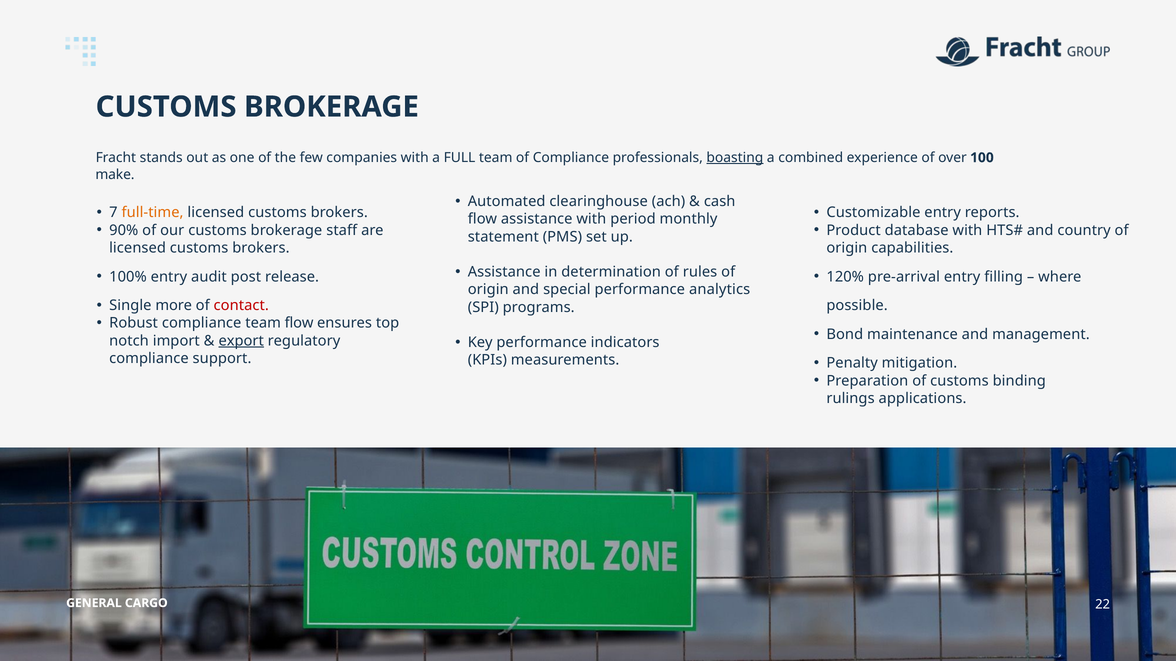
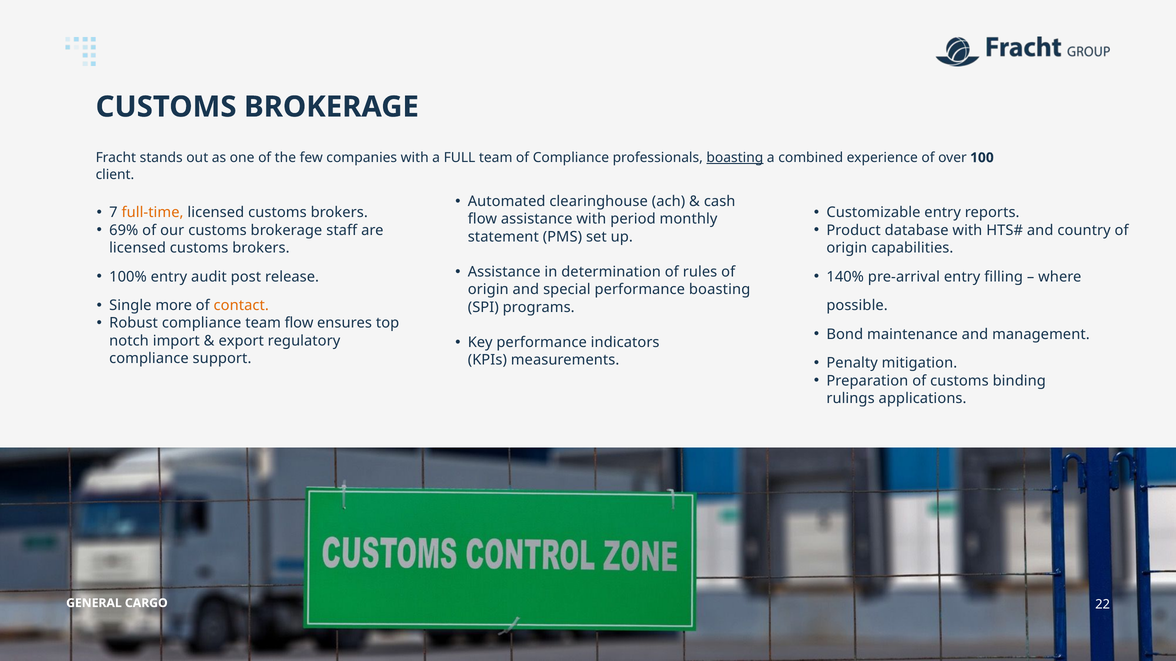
make: make -> client
90%: 90% -> 69%
120%: 120% -> 140%
performance analytics: analytics -> boasting
contact colour: red -> orange
export underline: present -> none
